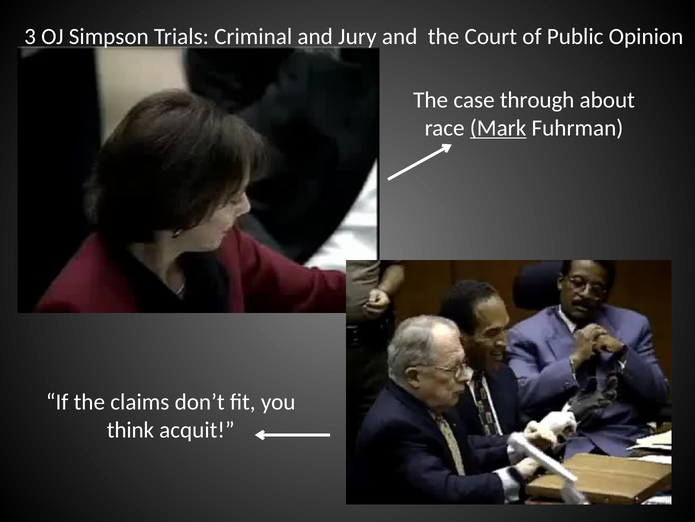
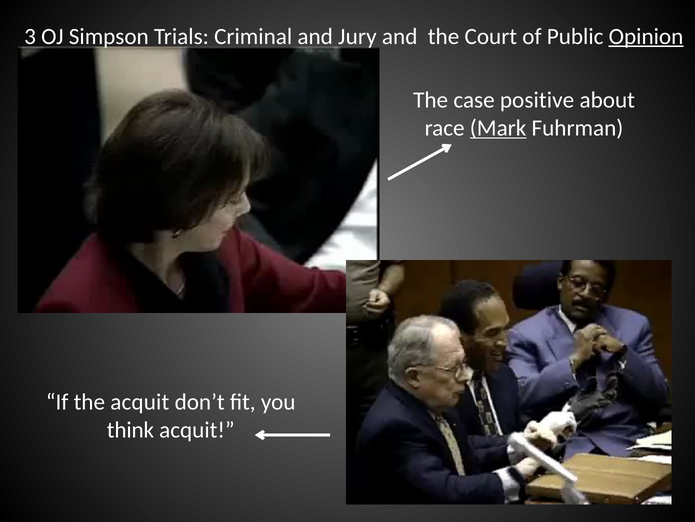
Opinion underline: none -> present
through: through -> positive
the claims: claims -> acquit
